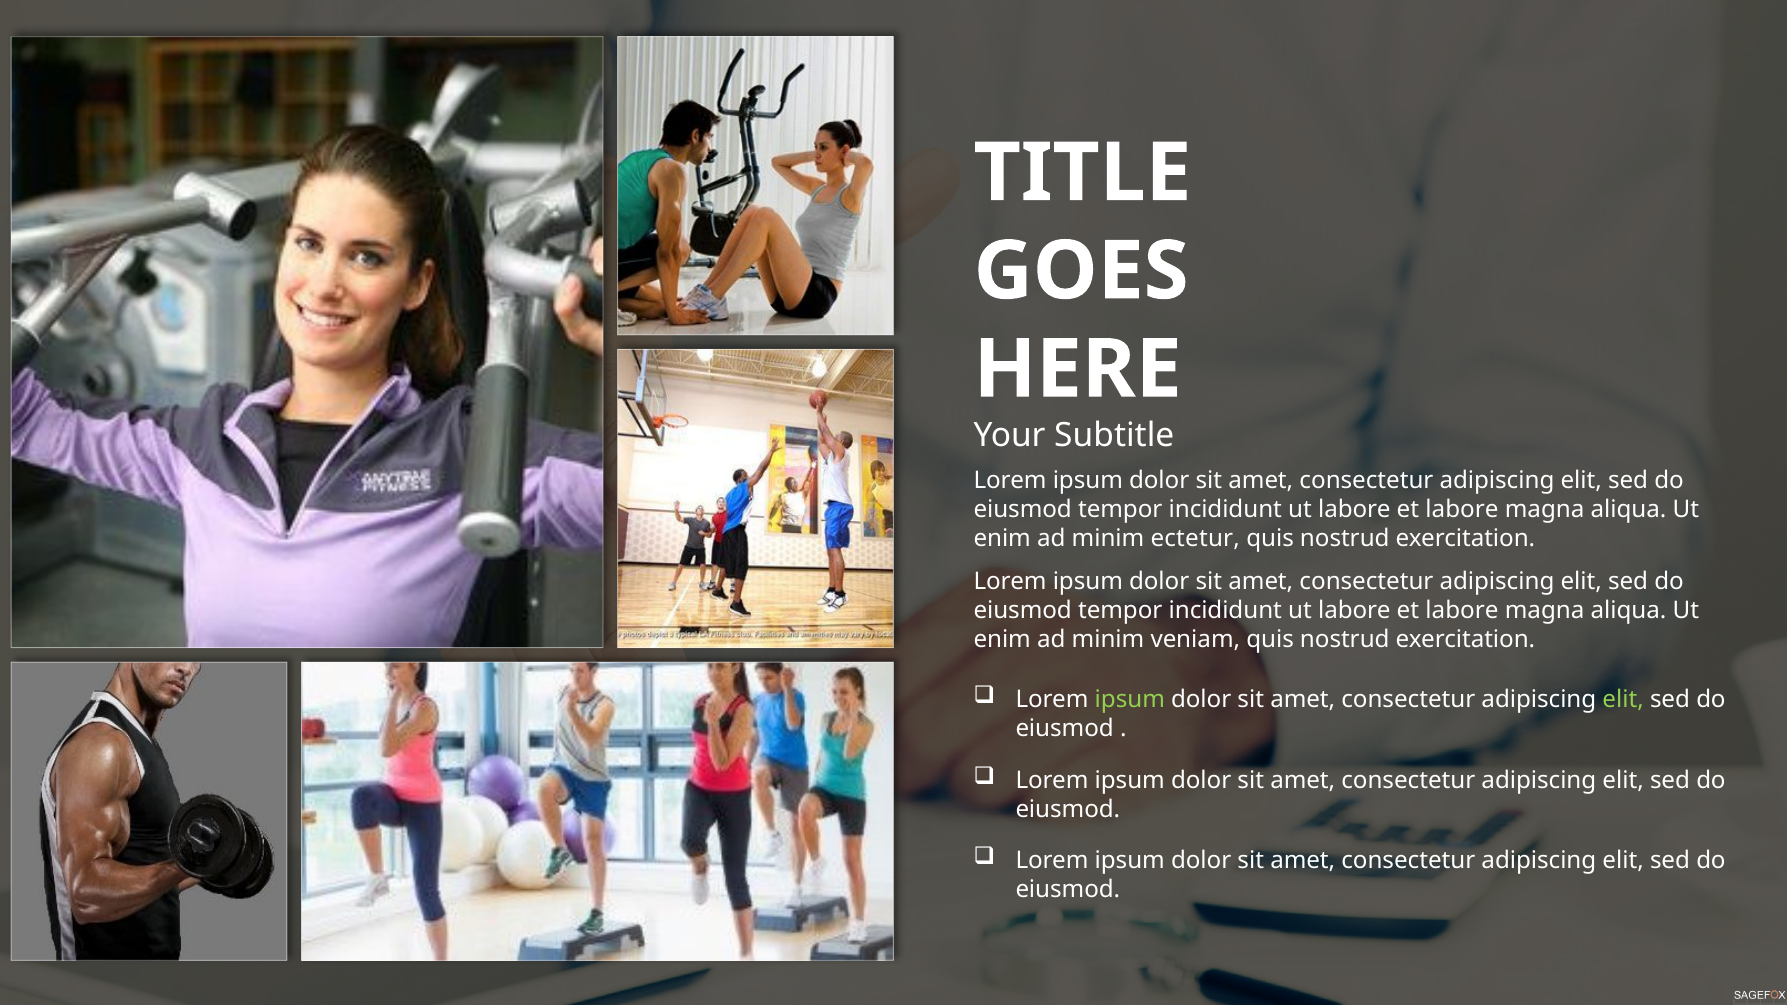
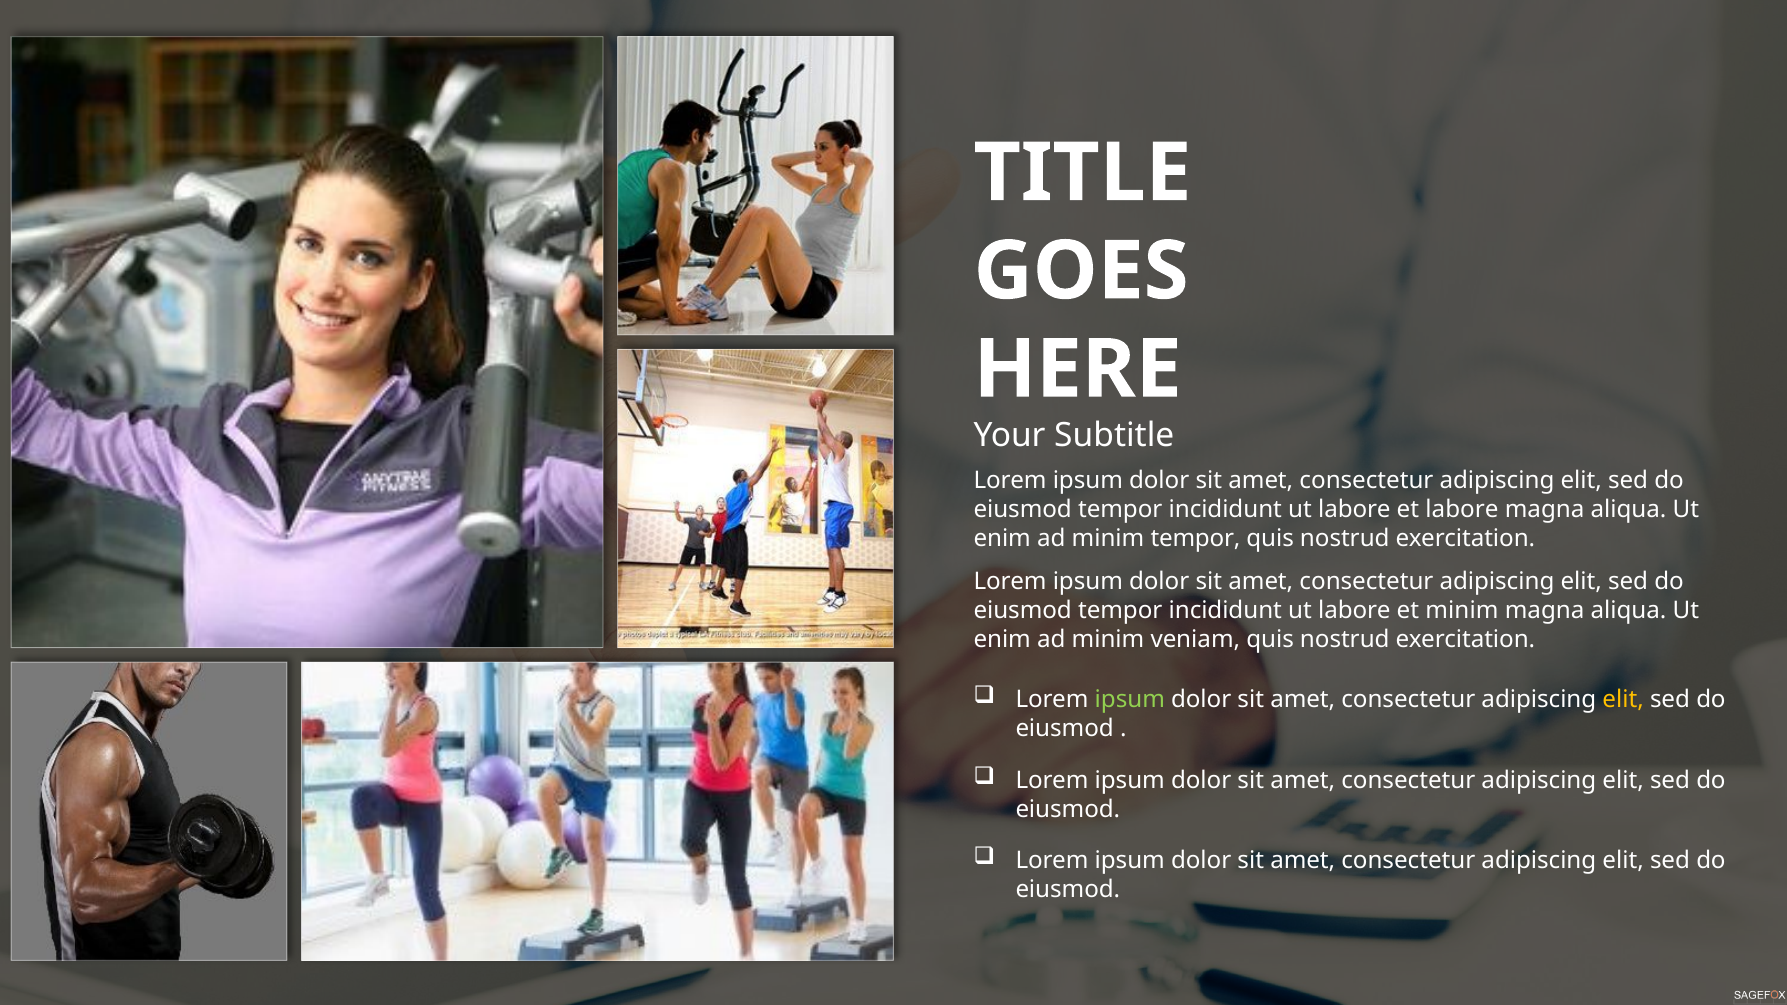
minim ectetur: ectetur -> tempor
labore at (1462, 610): labore -> minim
elit at (1623, 700) colour: light green -> yellow
